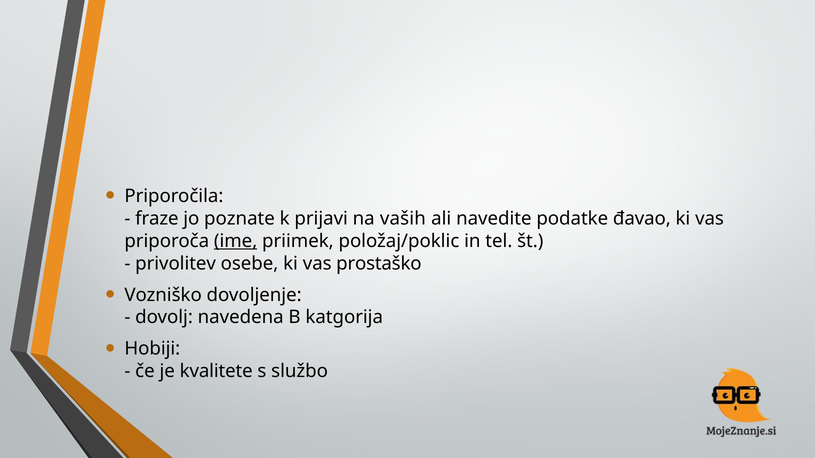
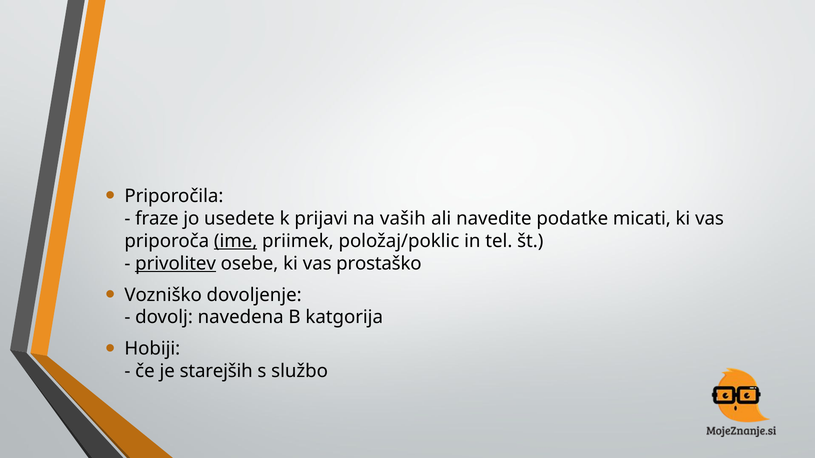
poznate: poznate -> usedete
đavao: đavao -> micati
privolitev underline: none -> present
kvalitete: kvalitete -> starejših
